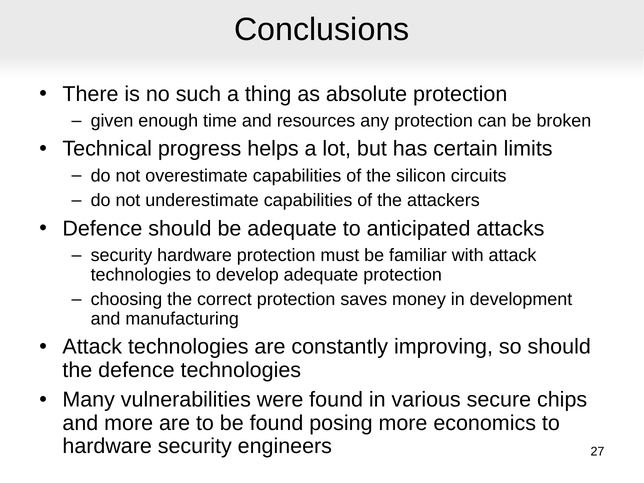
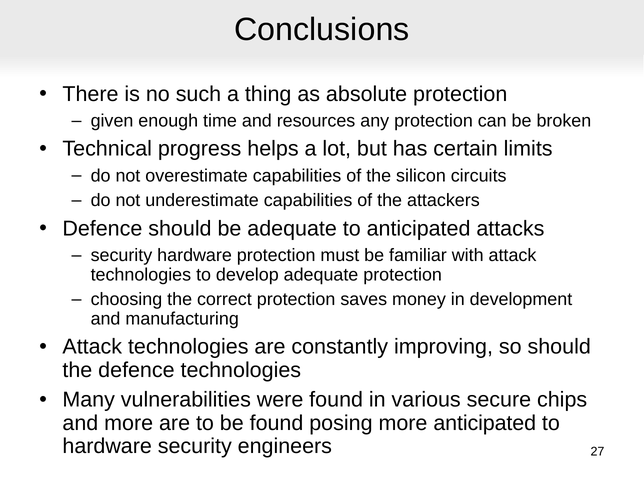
more economics: economics -> anticipated
